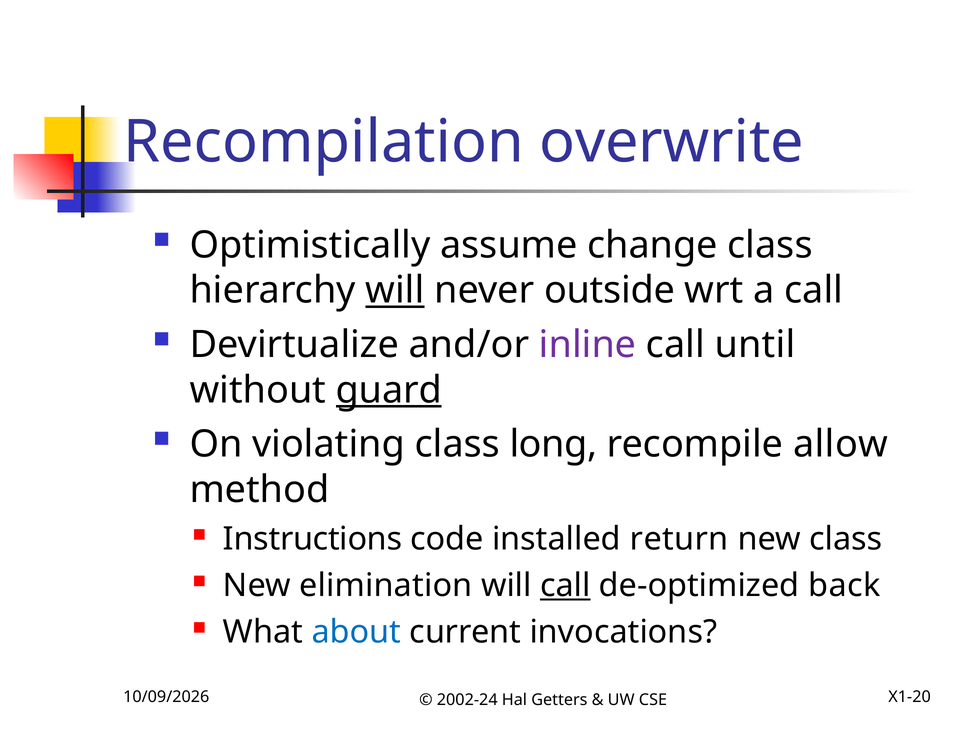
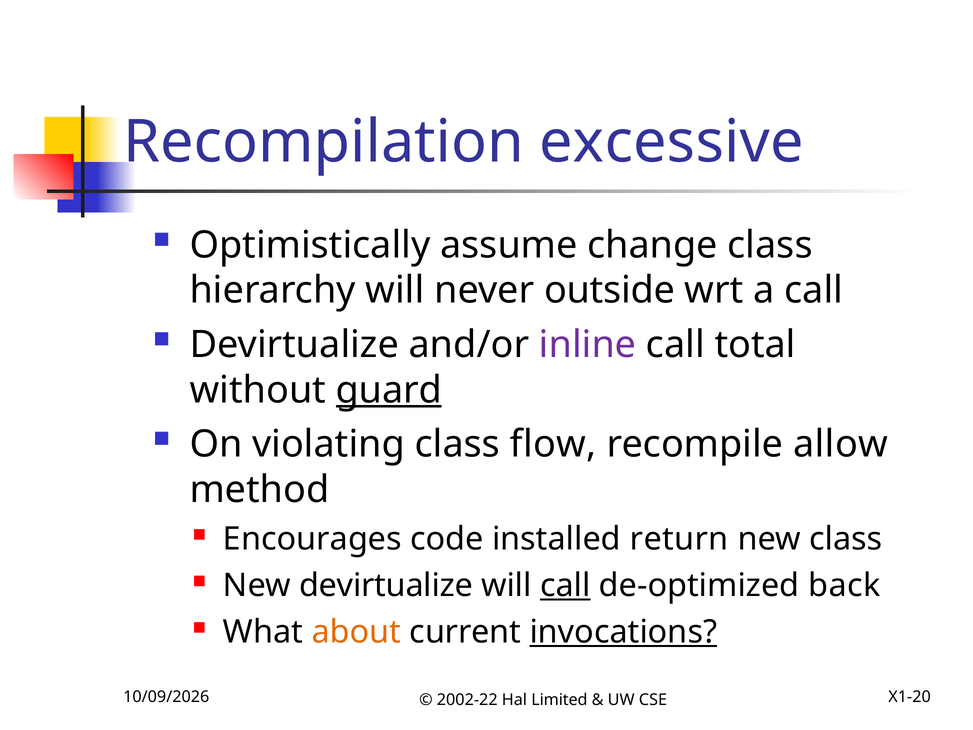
overwrite: overwrite -> excessive
will at (395, 290) underline: present -> none
until: until -> total
long: long -> flow
Instructions: Instructions -> Encourages
New elimination: elimination -> devirtualize
about colour: blue -> orange
invocations underline: none -> present
2002-24: 2002-24 -> 2002-22
Getters: Getters -> Limited
